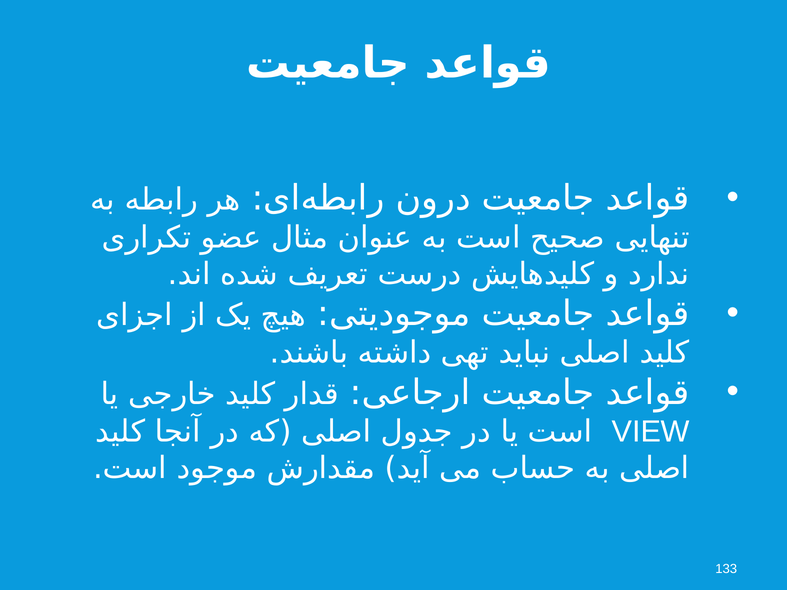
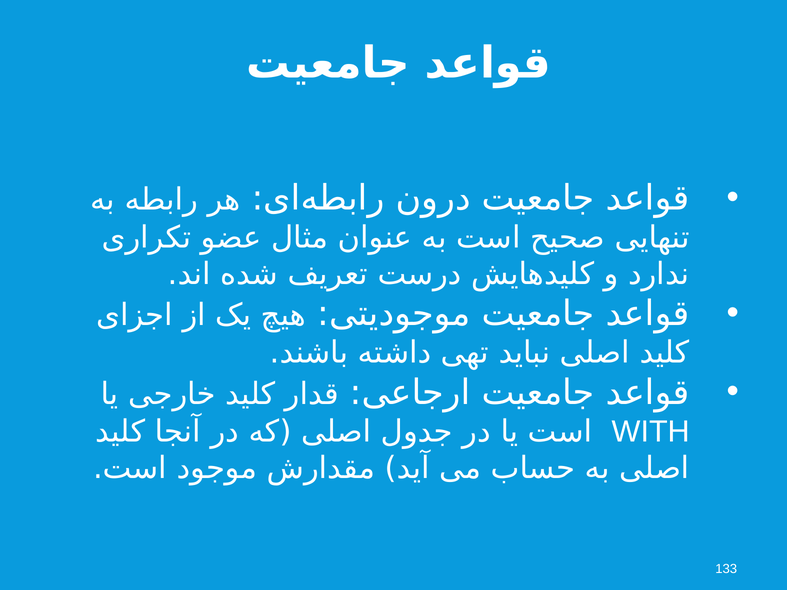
VIEW: VIEW -> WITH
